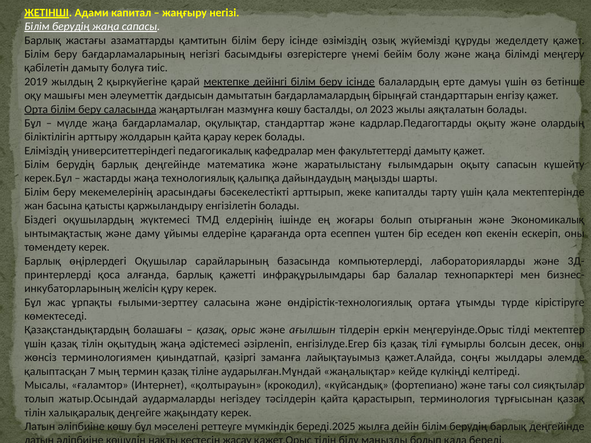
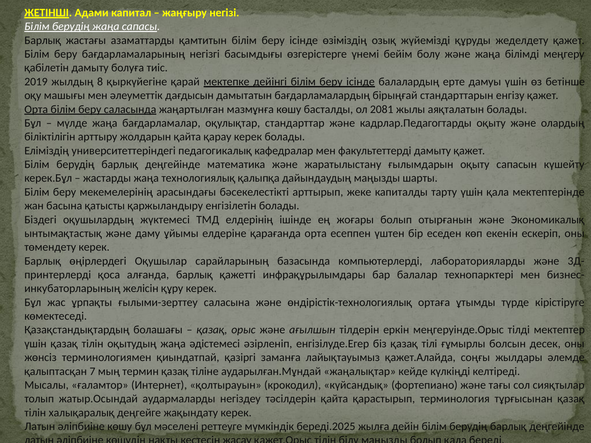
2: 2 -> 8
2023: 2023 -> 2081
